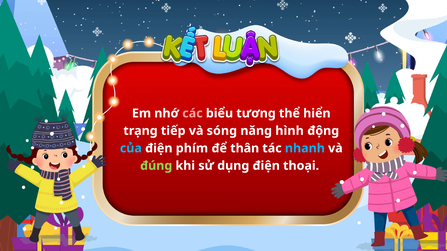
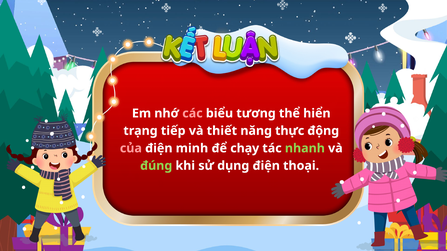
sóng: sóng -> thiết
hình: hình -> thực
của colour: light blue -> pink
phím: phím -> minh
thân: thân -> chạy
nhanh colour: light blue -> light green
